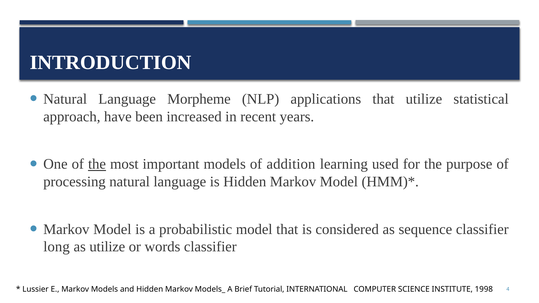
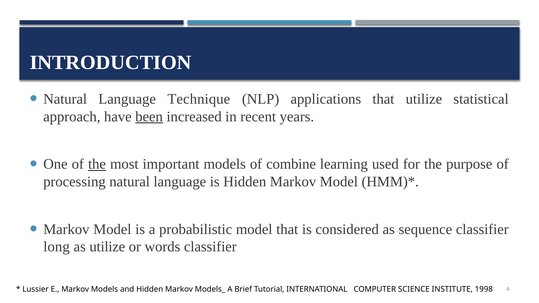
Morpheme: Morpheme -> Technique
been underline: none -> present
addition: addition -> combine
